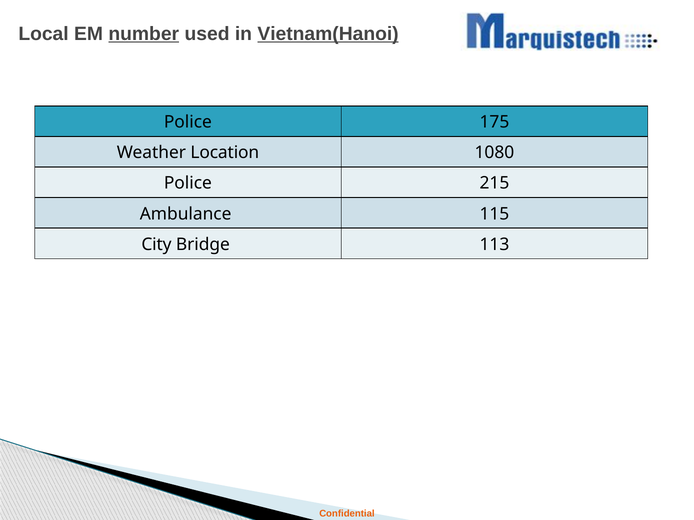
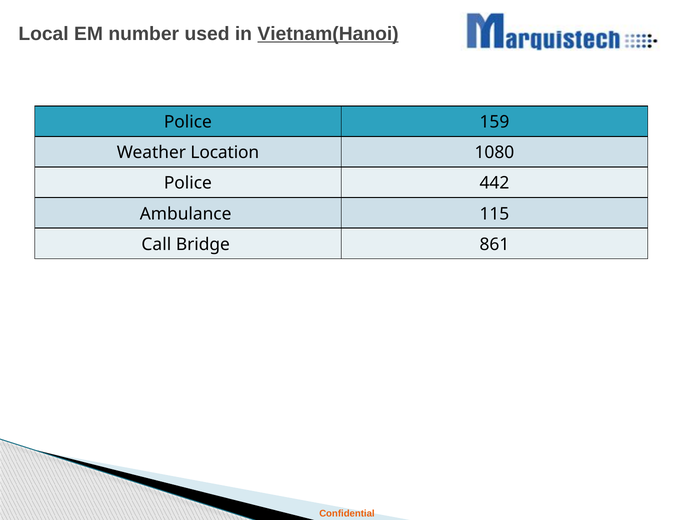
number underline: present -> none
175: 175 -> 159
215: 215 -> 442
City: City -> Call
113: 113 -> 861
